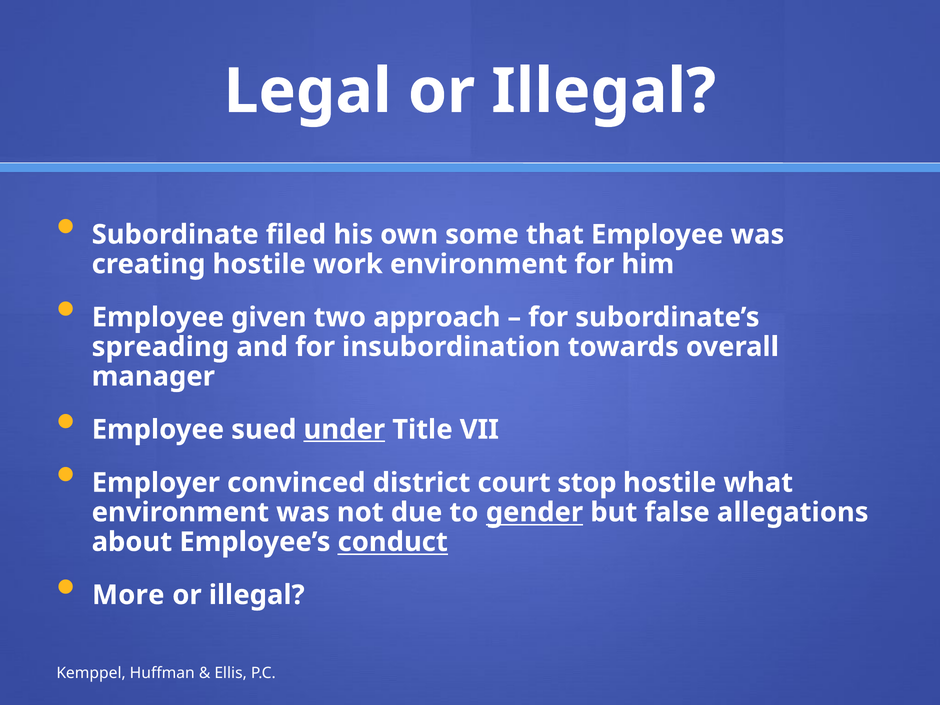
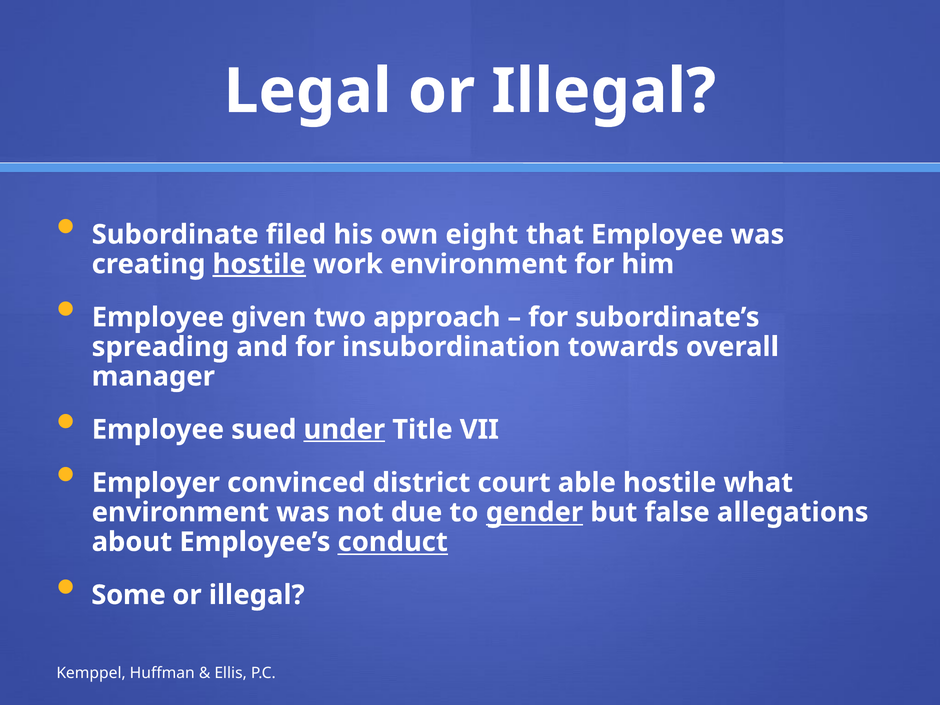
some: some -> eight
hostile at (259, 264) underline: none -> present
stop: stop -> able
More: More -> Some
